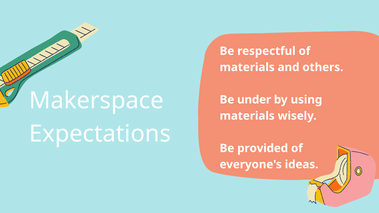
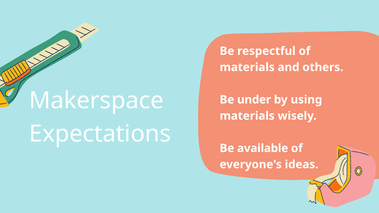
provided: provided -> available
